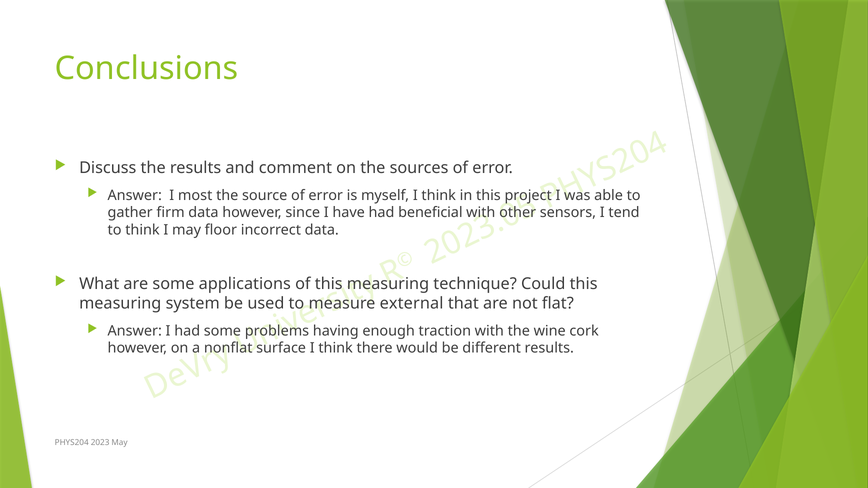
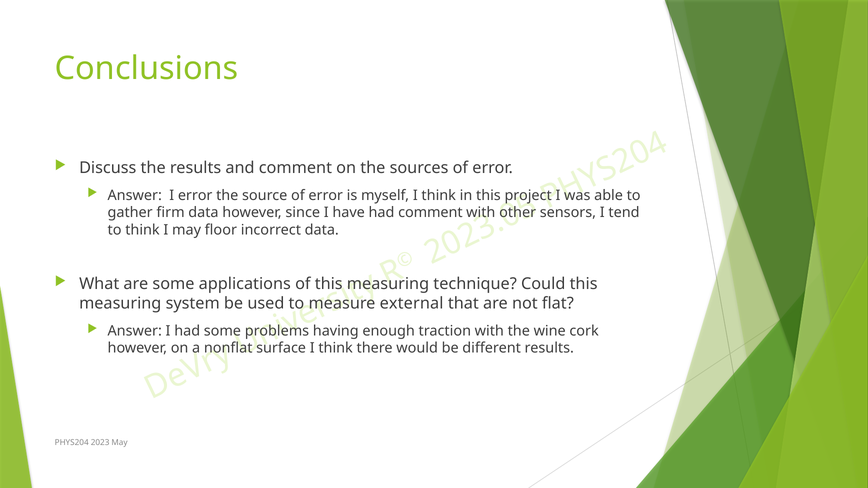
I most: most -> error
had beneficial: beneficial -> comment
